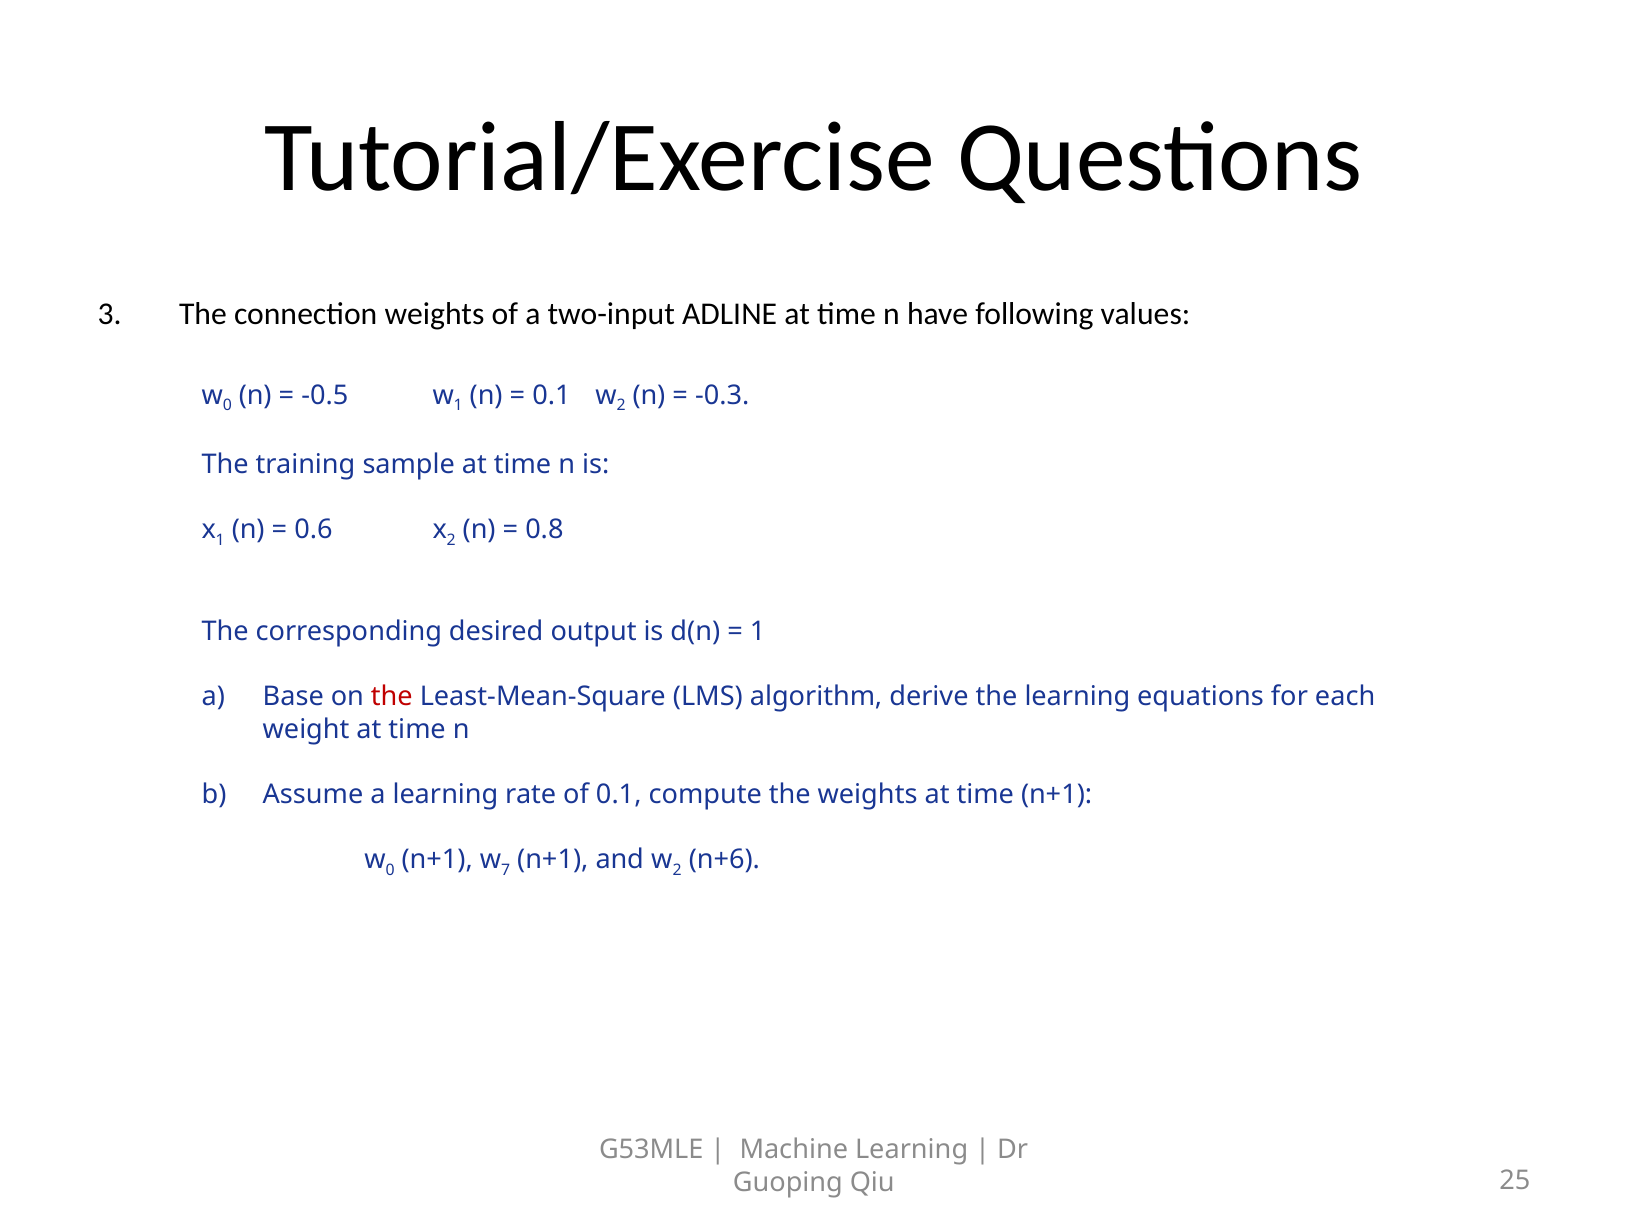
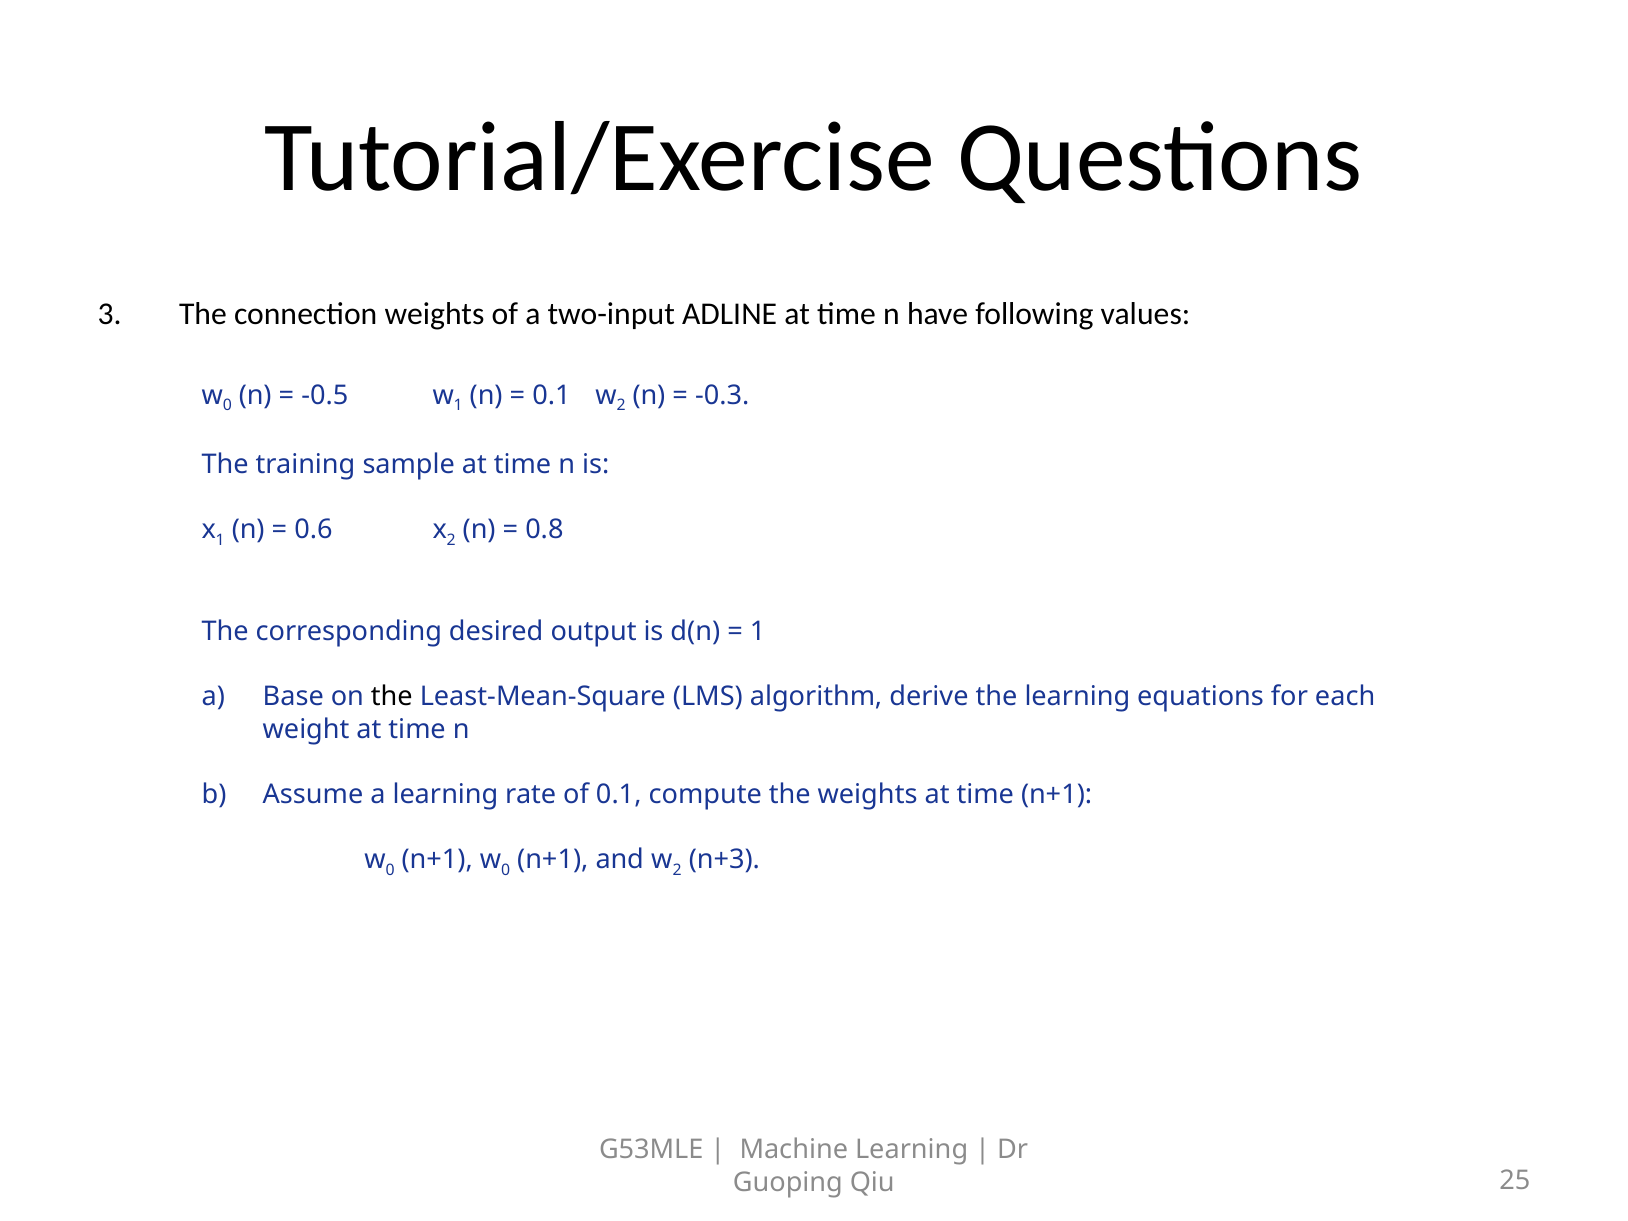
the at (392, 697) colour: red -> black
7 at (506, 870): 7 -> 0
n+6: n+6 -> n+3
